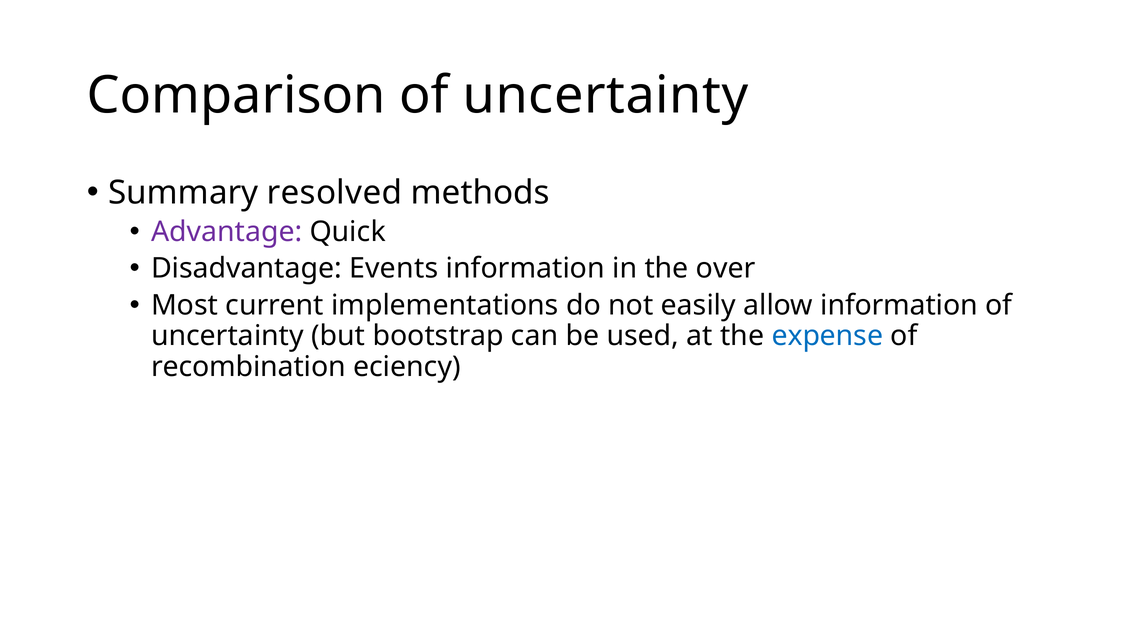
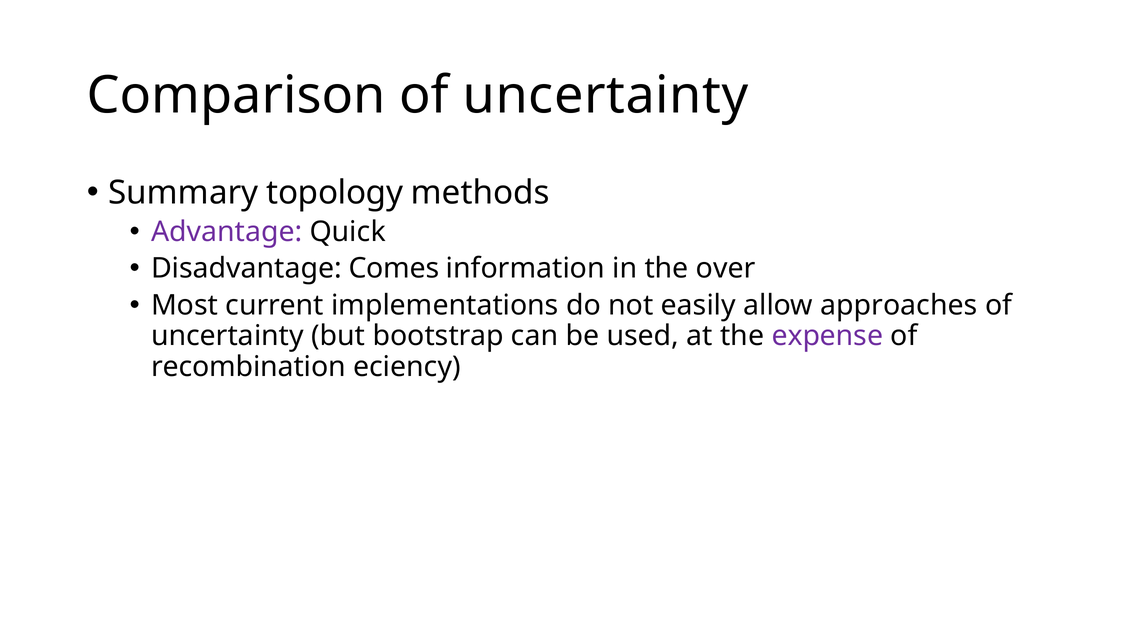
resolved: resolved -> topology
Events: Events -> Comes
allow information: information -> approaches
expense colour: blue -> purple
